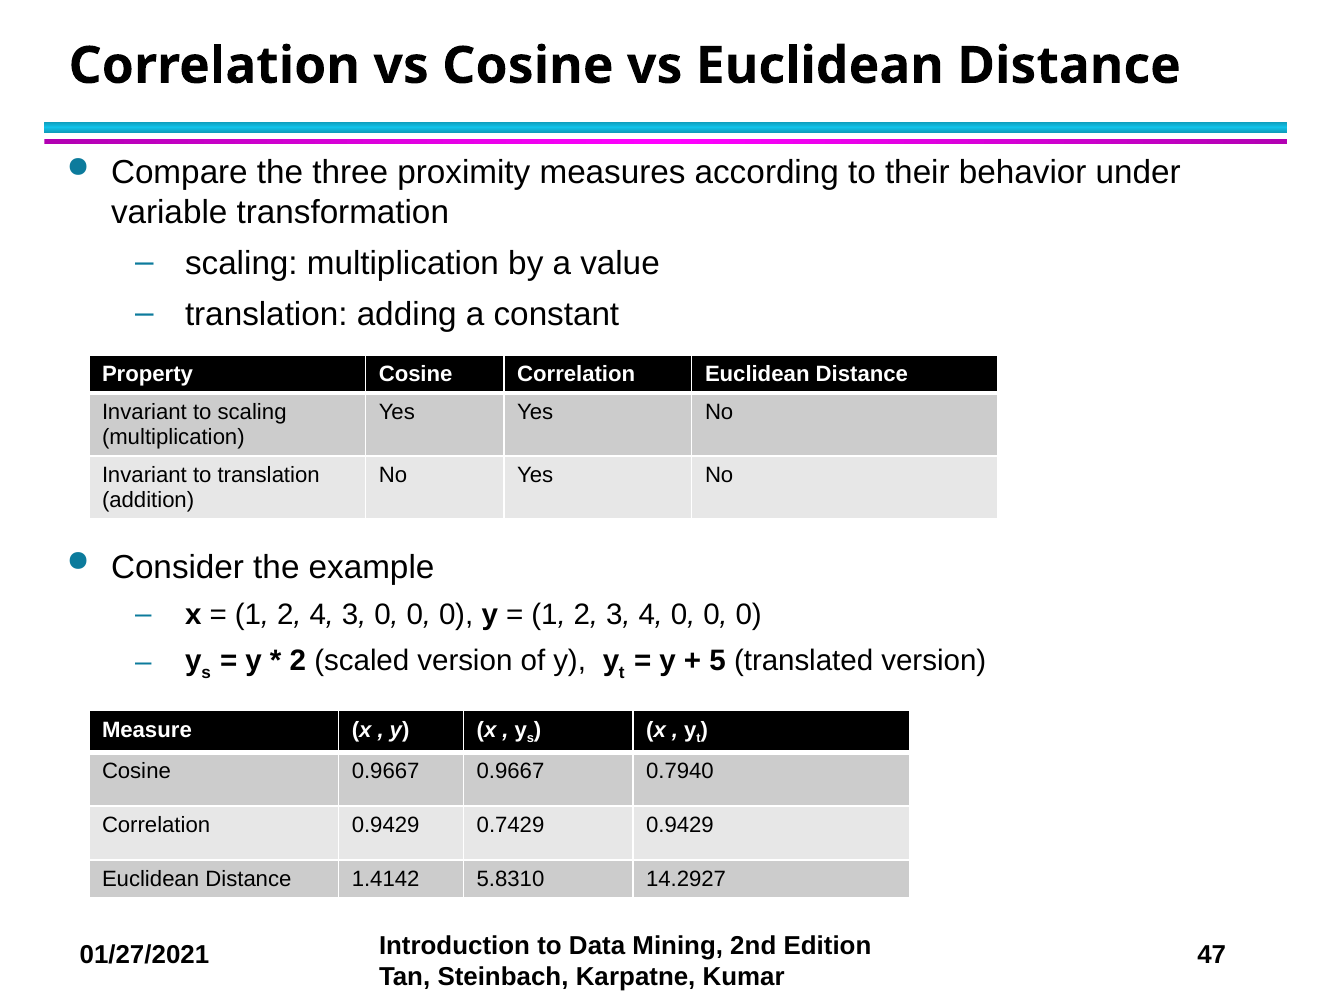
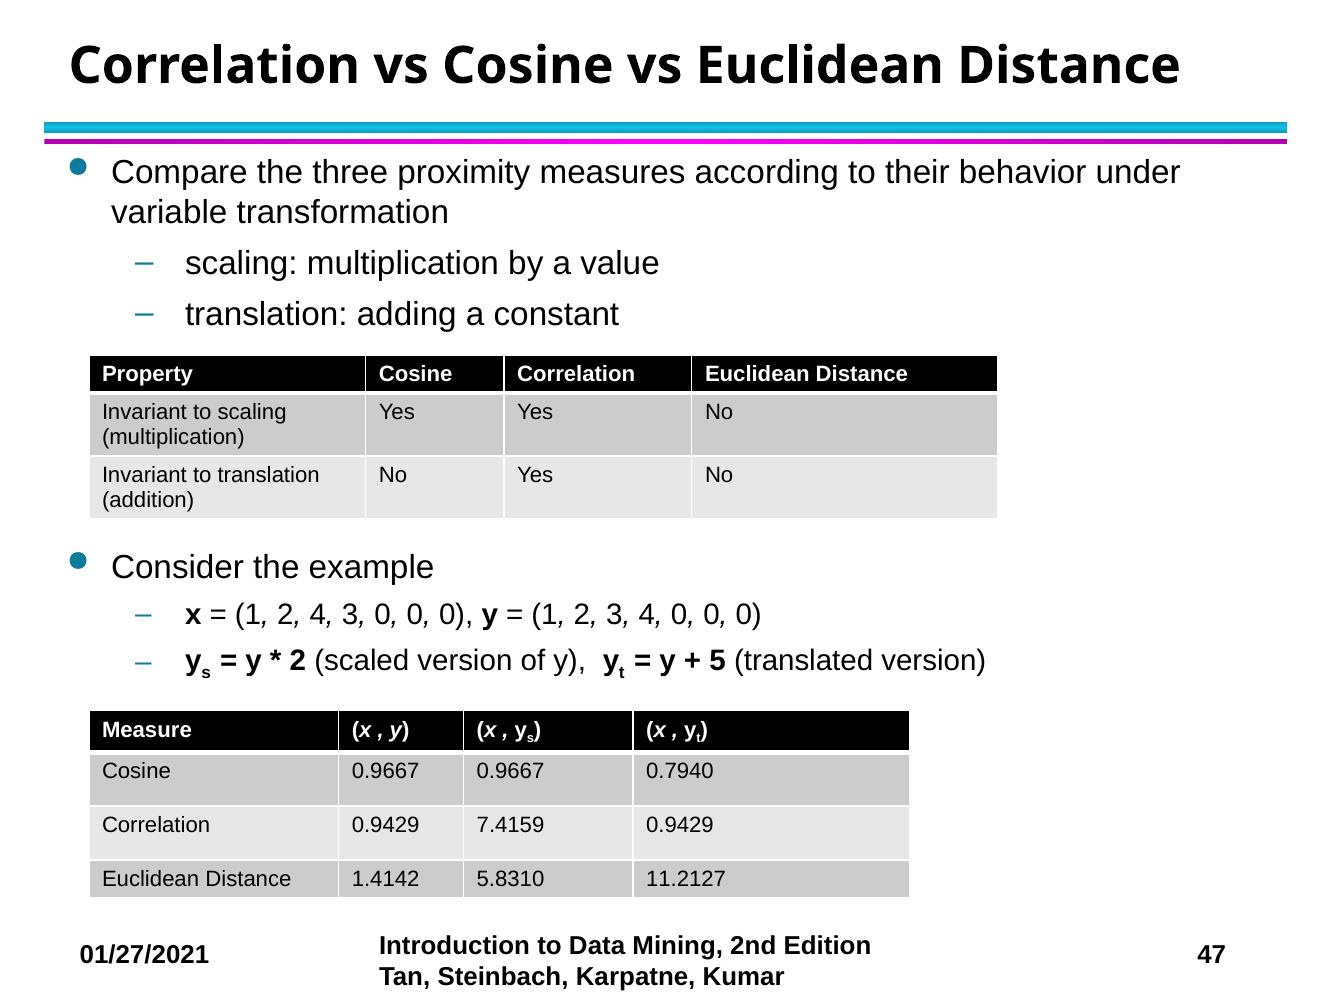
0.7429: 0.7429 -> 7.4159
14.2927: 14.2927 -> 11.2127
